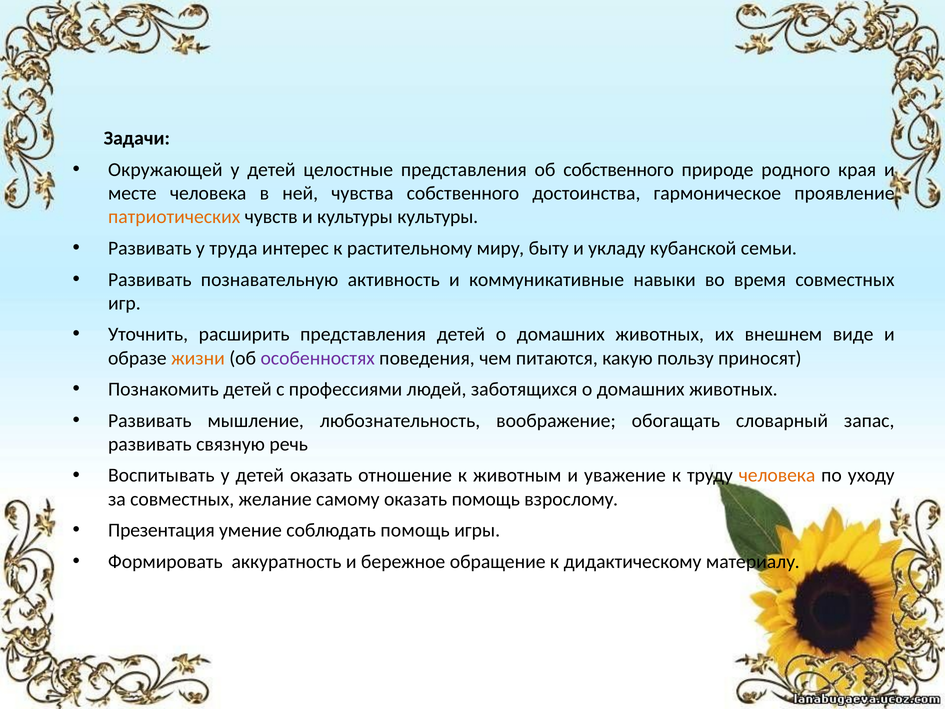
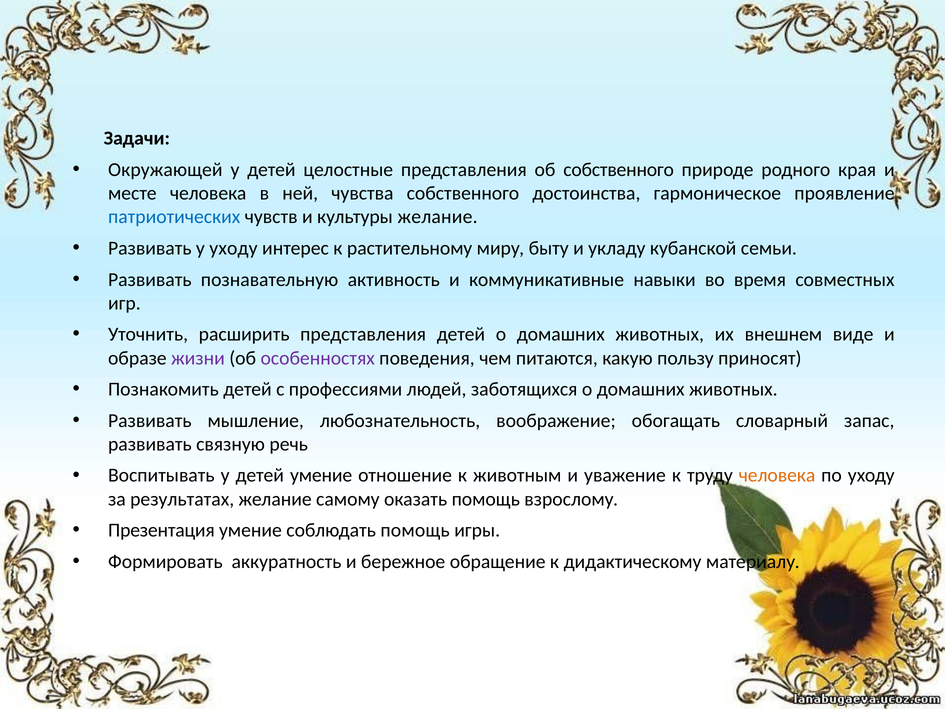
патриотических colour: orange -> blue
культуры культуры: культуры -> желание
у труда: труда -> уходу
жизни colour: orange -> purple
детей оказать: оказать -> умение
за совместных: совместных -> результатах
